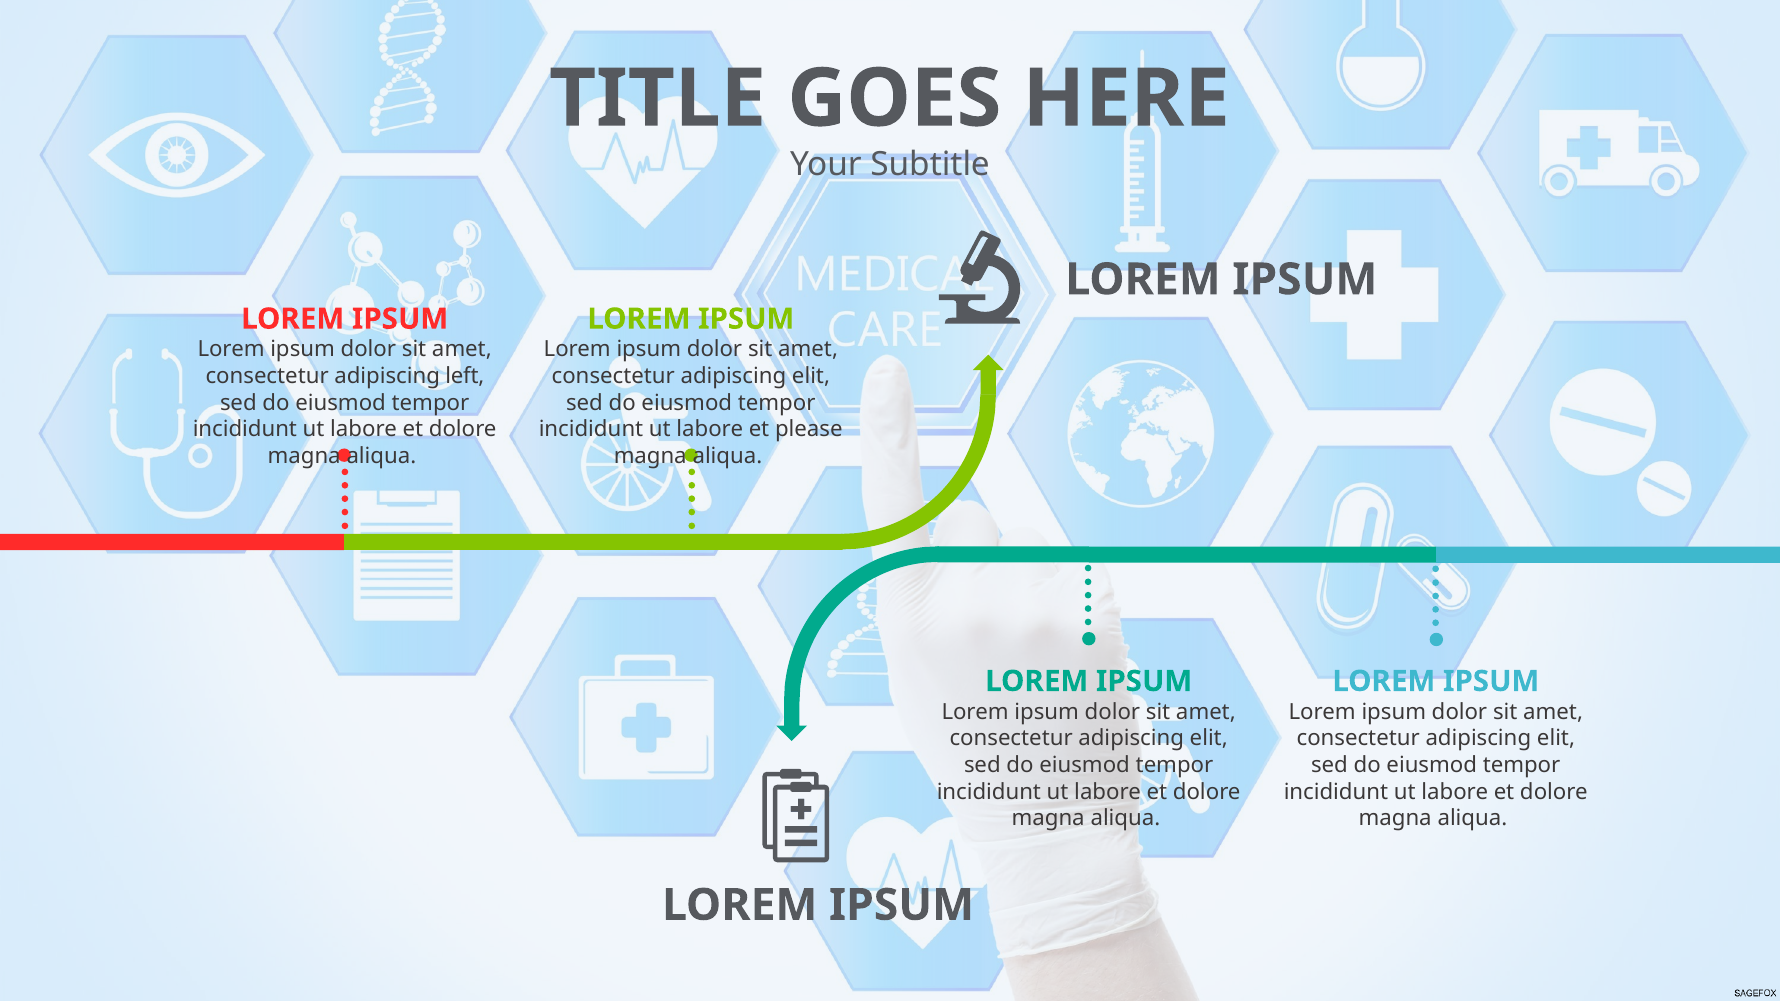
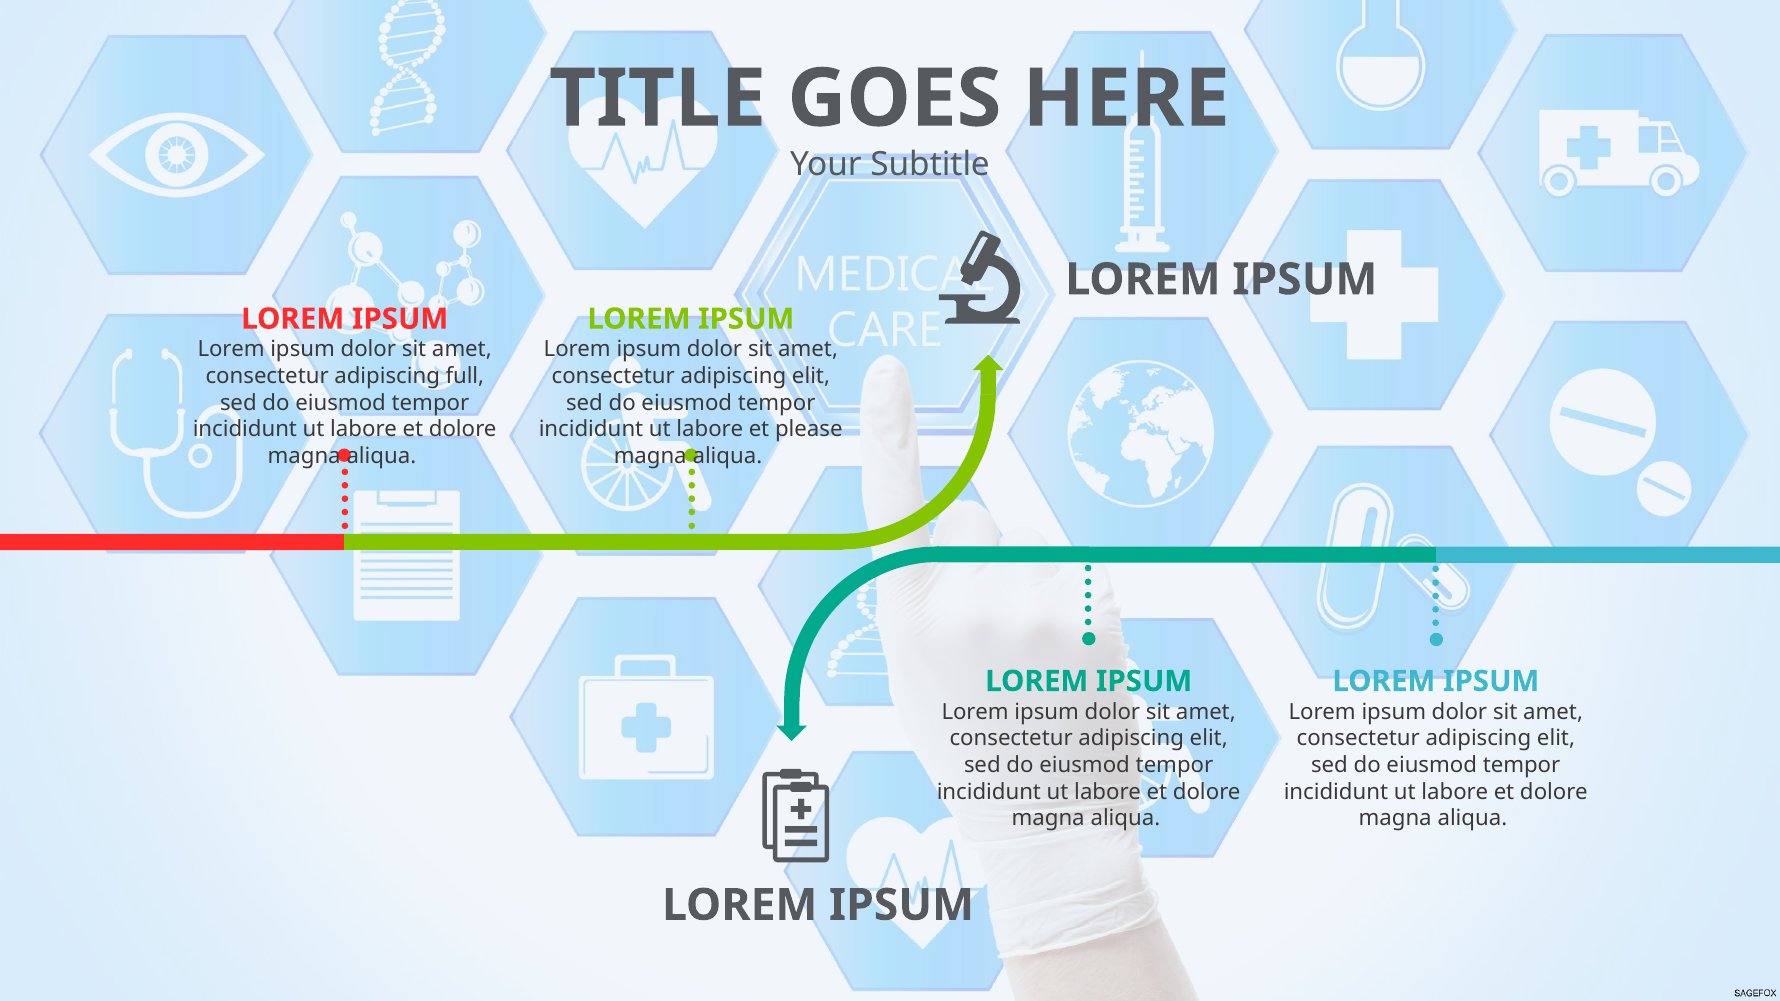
left: left -> full
